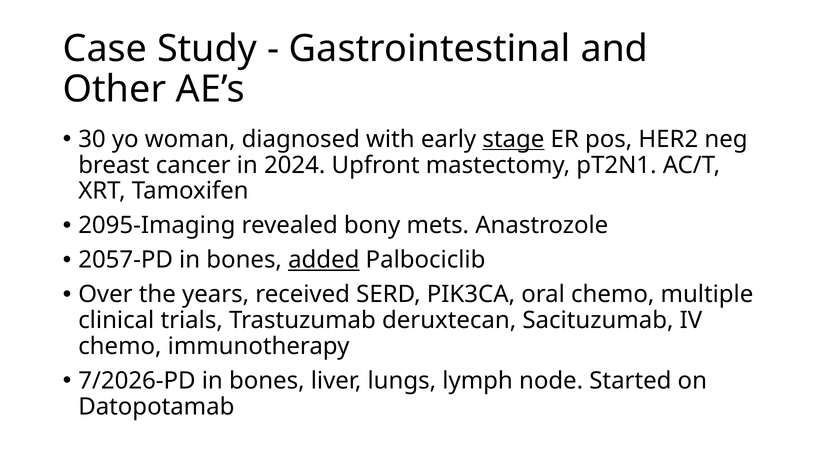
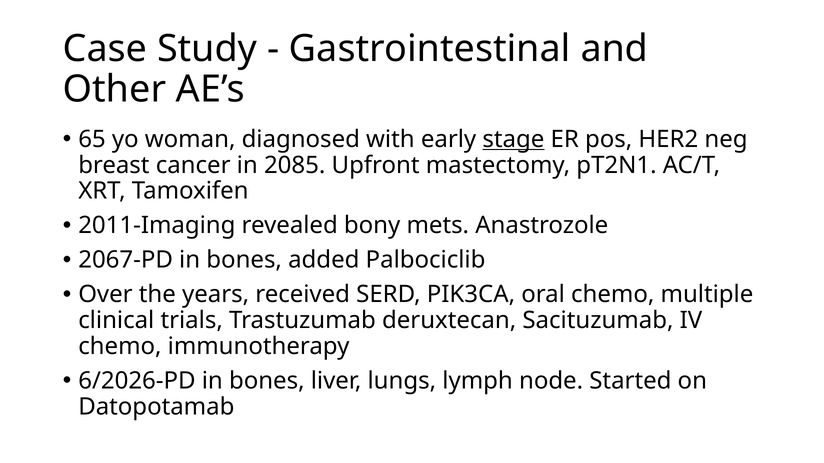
30: 30 -> 65
2024: 2024 -> 2085
2095-Imaging: 2095-Imaging -> 2011-Imaging
2057-PD: 2057-PD -> 2067-PD
added underline: present -> none
7/2026-PD: 7/2026-PD -> 6/2026-PD
